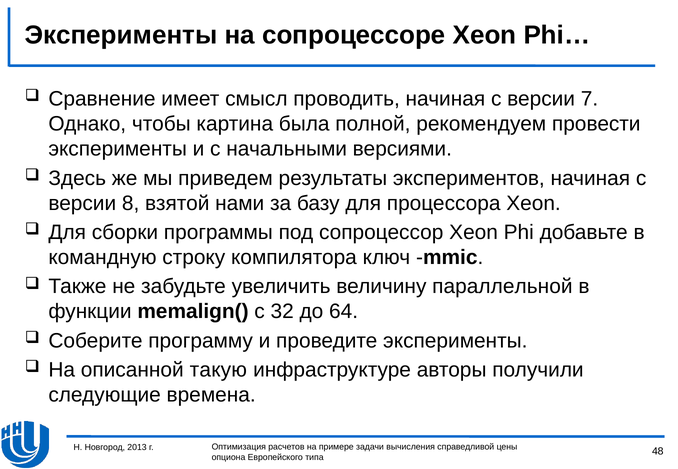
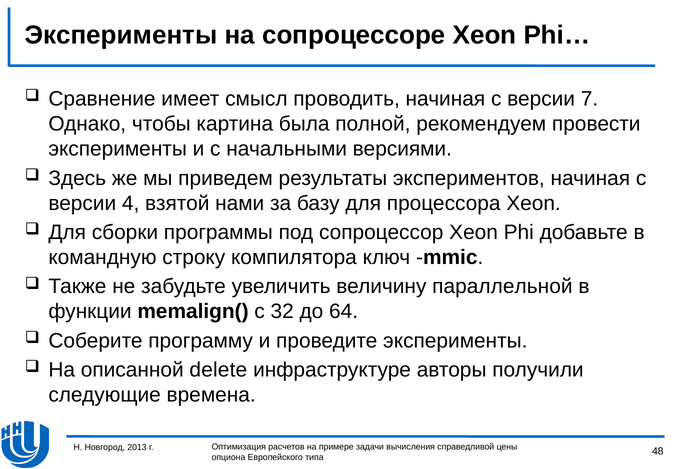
8: 8 -> 4
такую: такую -> delete
